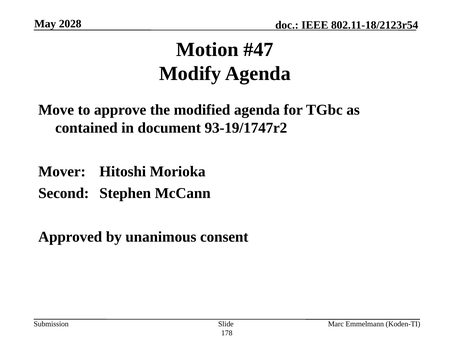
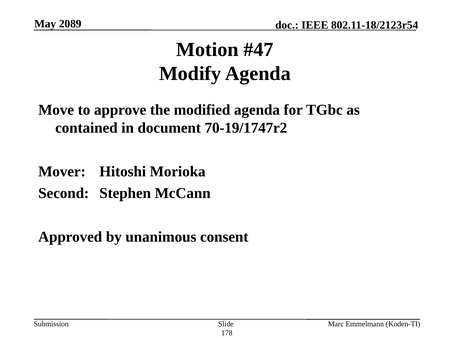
2028: 2028 -> 2089
93-19/1747r2: 93-19/1747r2 -> 70-19/1747r2
